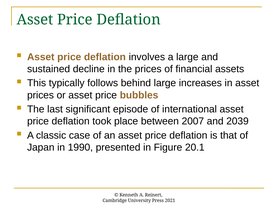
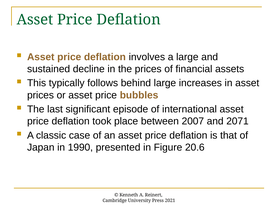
2039: 2039 -> 2071
20.1: 20.1 -> 20.6
